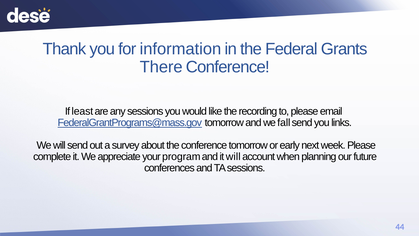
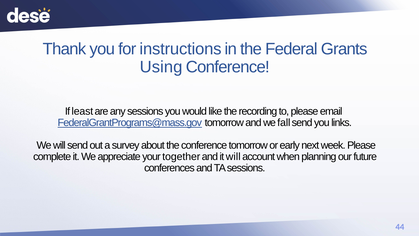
information: information -> instructions
There: There -> Using
program: program -> together
